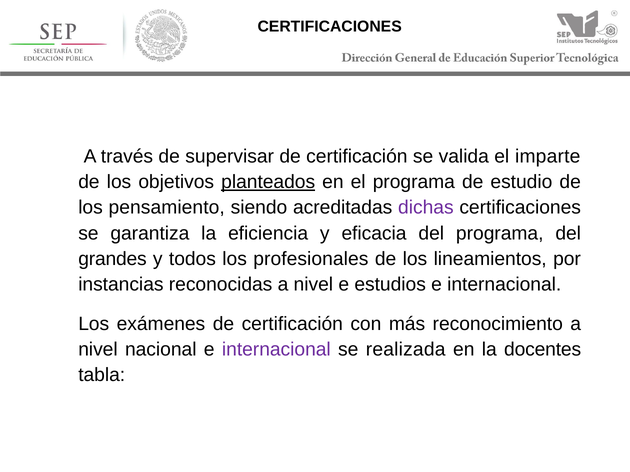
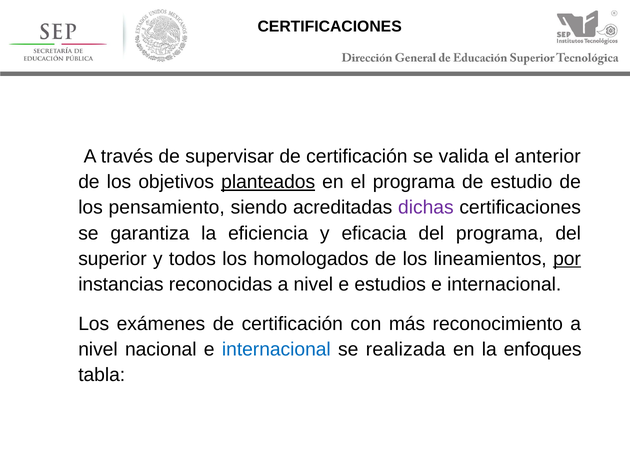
imparte: imparte -> anterior
grandes: grandes -> superior
profesionales: profesionales -> homologados
por underline: none -> present
internacional at (276, 350) colour: purple -> blue
docentes: docentes -> enfoques
